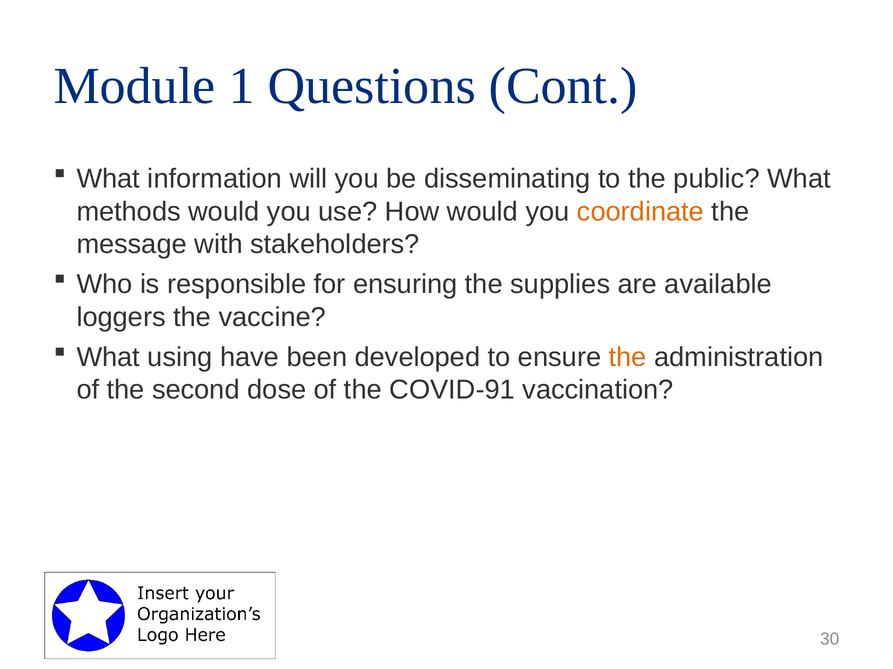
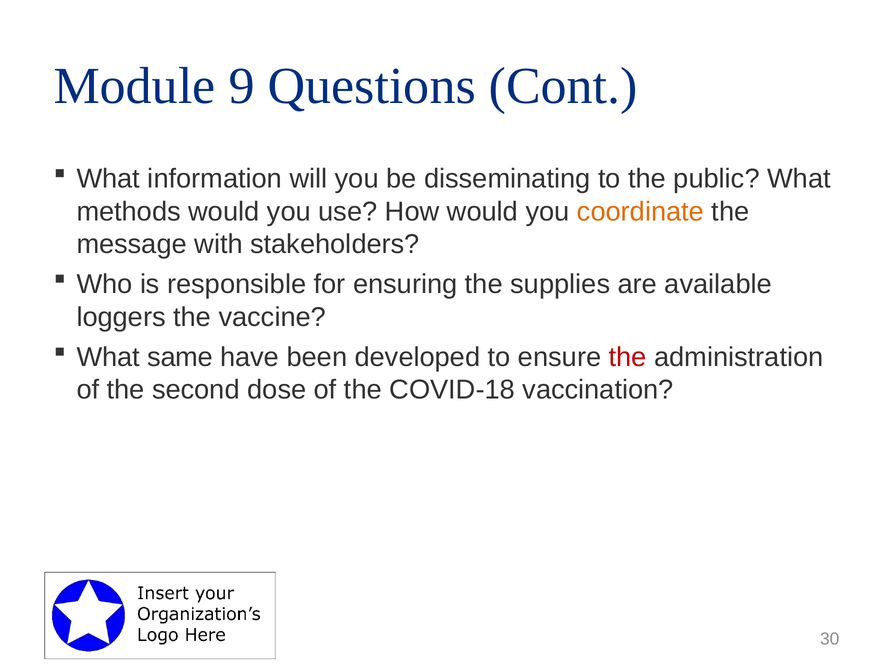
1: 1 -> 9
using: using -> same
the at (628, 358) colour: orange -> red
COVID-91: COVID-91 -> COVID-18
